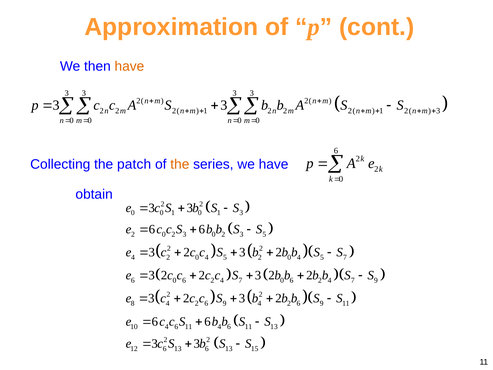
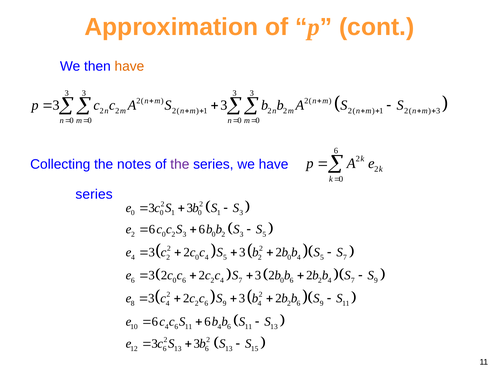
patch: patch -> notes
the at (180, 164) colour: orange -> purple
obtain at (94, 194): obtain -> series
